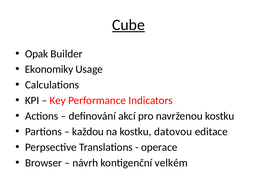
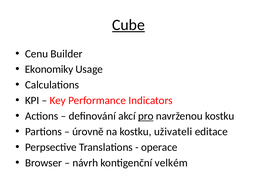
Opak: Opak -> Cenu
pro underline: none -> present
každou: každou -> úrovně
datovou: datovou -> uživateli
